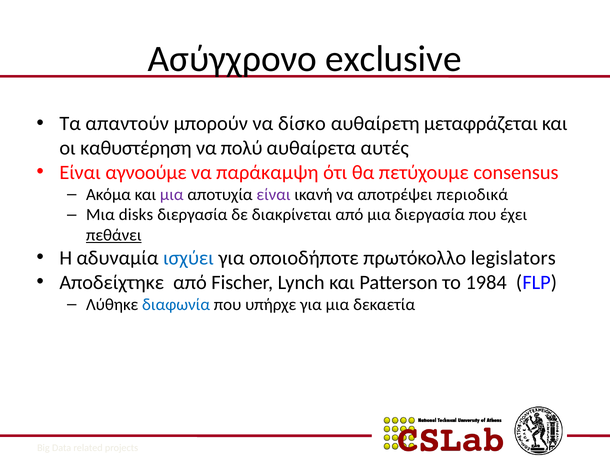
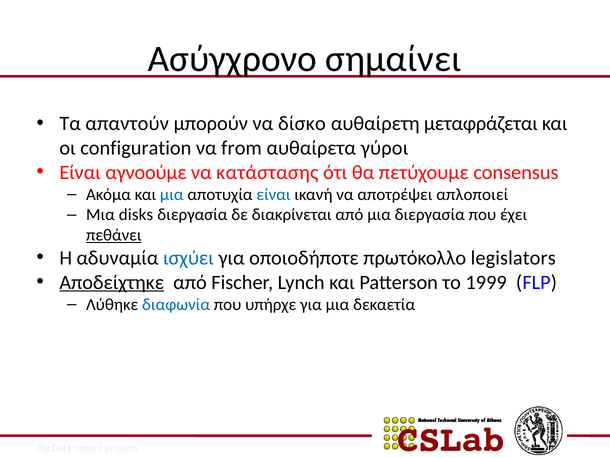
exclusive: exclusive -> σημαίνει
καθυστέρηση: καθυστέρηση -> configuration
πολύ: πολύ -> from
αυτές: αυτές -> γύροι
παράκαμψη: παράκαμψη -> κατάστασης
μια at (172, 194) colour: purple -> blue
είναι at (273, 194) colour: purple -> blue
περιοδικά: περιοδικά -> απλοποιεί
Αποδείχτηκε underline: none -> present
1984: 1984 -> 1999
